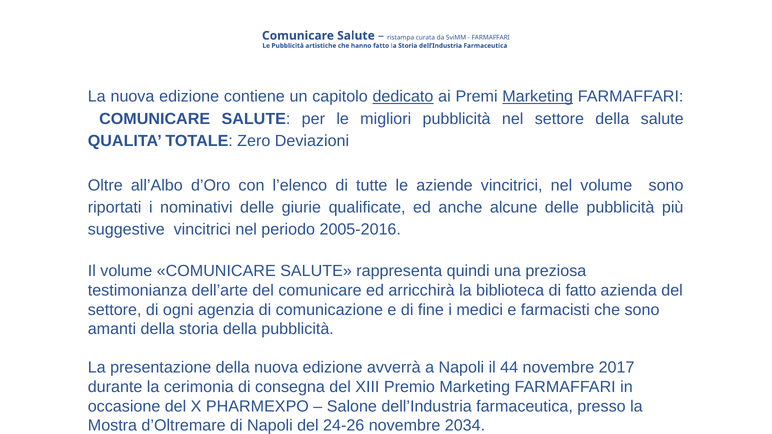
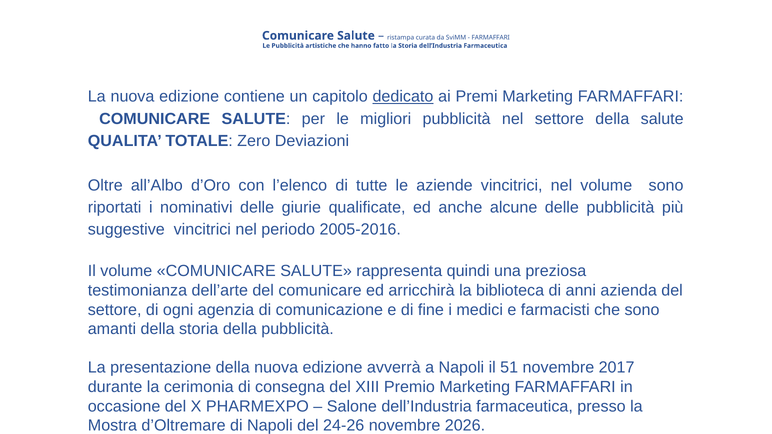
Marketing at (538, 97) underline: present -> none
di fatto: fatto -> anni
44: 44 -> 51
2034: 2034 -> 2026
